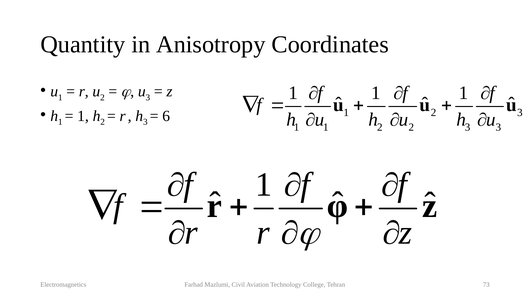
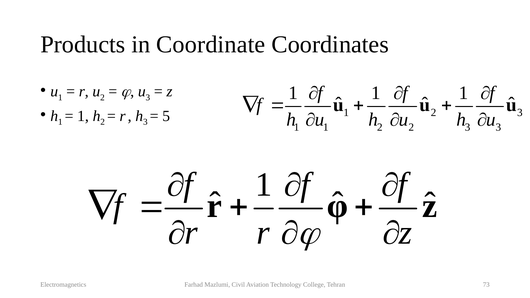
Quantity: Quantity -> Products
Anisotropy: Anisotropy -> Coordinate
6: 6 -> 5
